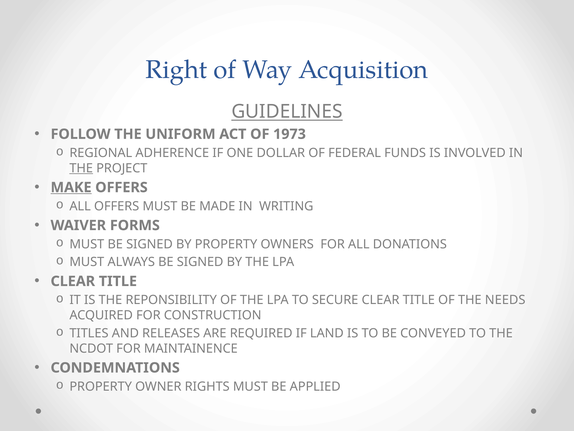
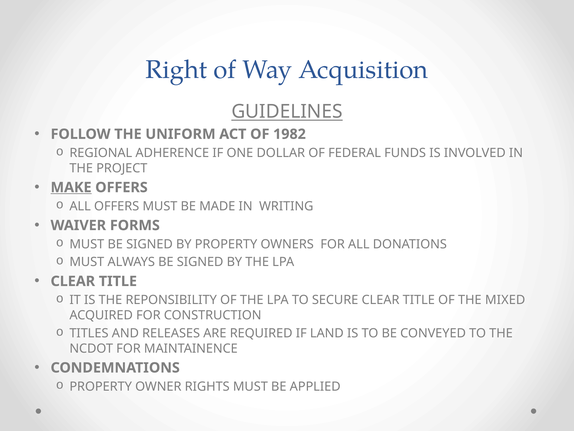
1973: 1973 -> 1982
THE at (81, 168) underline: present -> none
NEEDS: NEEDS -> MIXED
